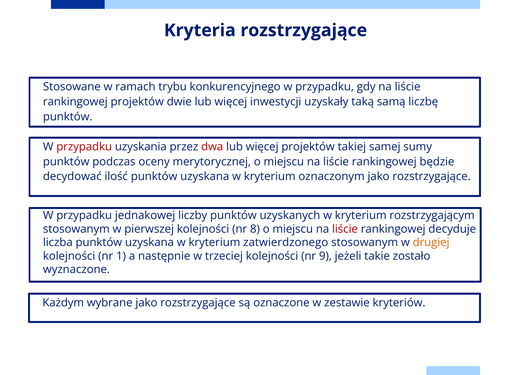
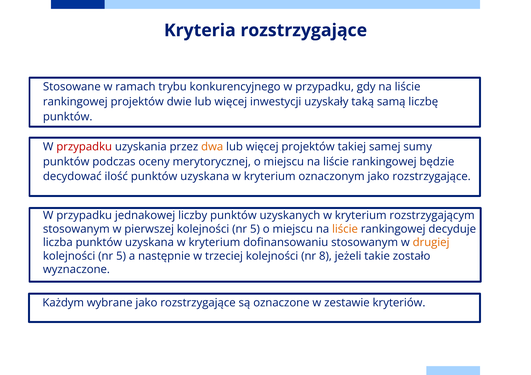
dwa colour: red -> orange
pierwszej kolejności nr 8: 8 -> 5
liście at (345, 229) colour: red -> orange
zatwierdzonego: zatwierdzonego -> dofinansowaniu
1 at (121, 256): 1 -> 5
9: 9 -> 8
